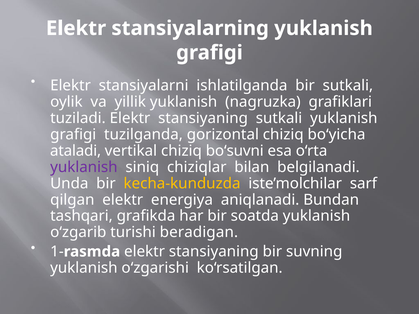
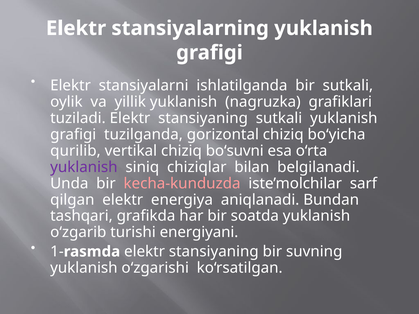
ataladi: ataladi -> qurilib
kecha-kunduzda colour: yellow -> pink
beradigan: beradigan -> energiyani
